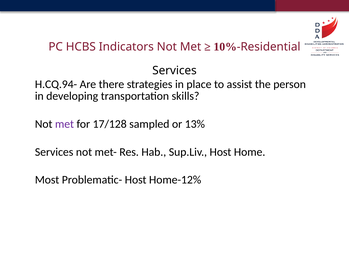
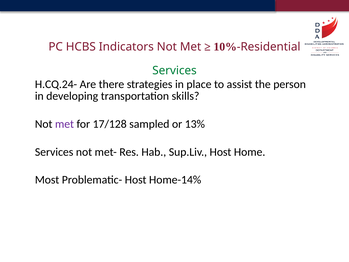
Services at (174, 70) colour: black -> green
H.CQ.94-: H.CQ.94- -> H.CQ.24-
Home-12%: Home-12% -> Home-14%
